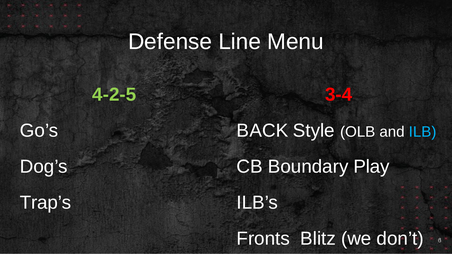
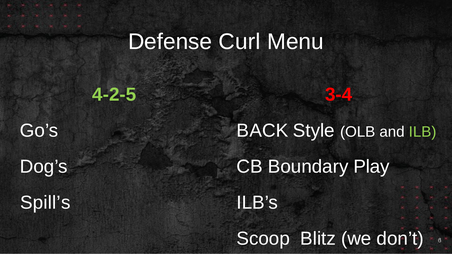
Line: Line -> Curl
ILB colour: light blue -> light green
Trap’s: Trap’s -> Spill’s
Fronts: Fronts -> Scoop
